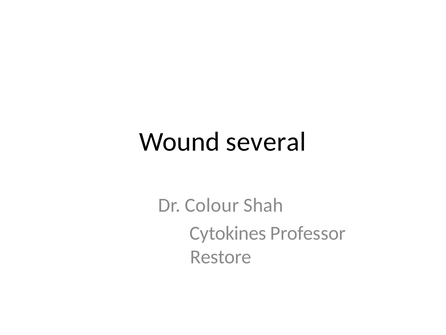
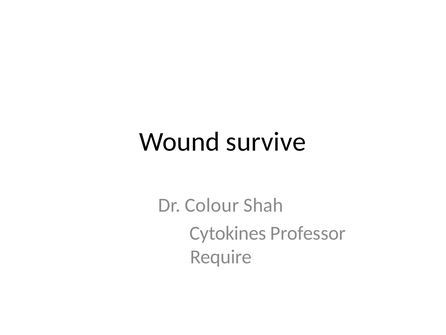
several: several -> survive
Restore: Restore -> Require
